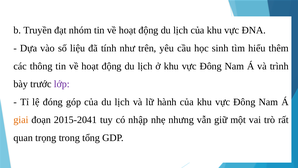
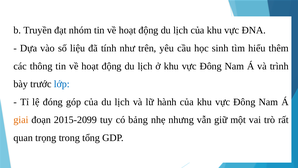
lớp colour: purple -> blue
2015-2041: 2015-2041 -> 2015-2099
nhập: nhập -> bảng
